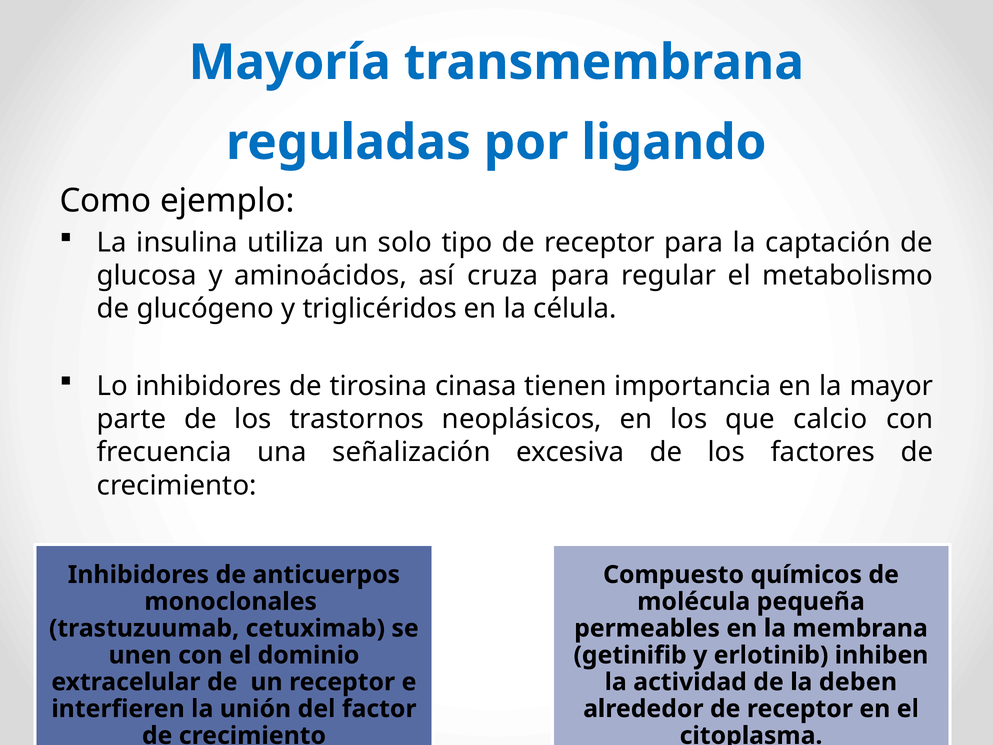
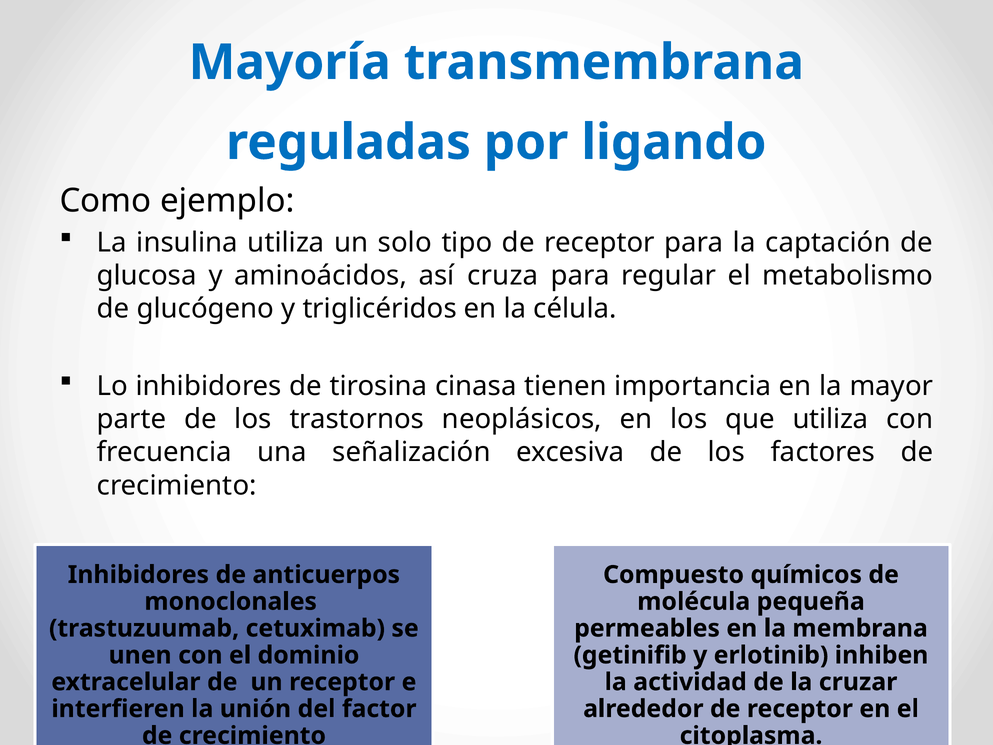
que calcio: calcio -> utiliza
deben: deben -> cruzar
